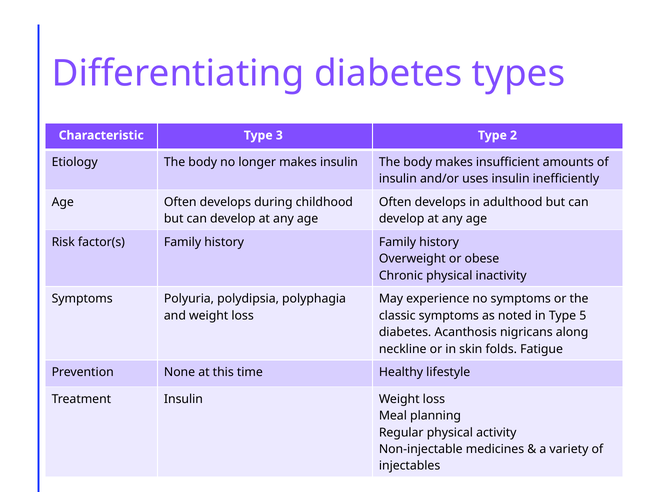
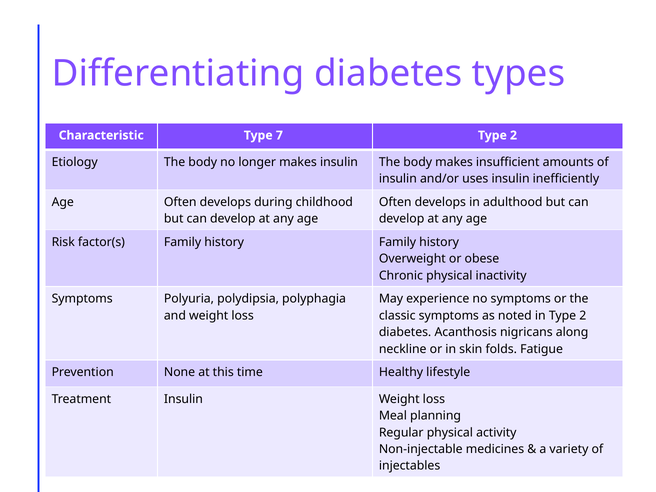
3: 3 -> 7
in Type 5: 5 -> 2
